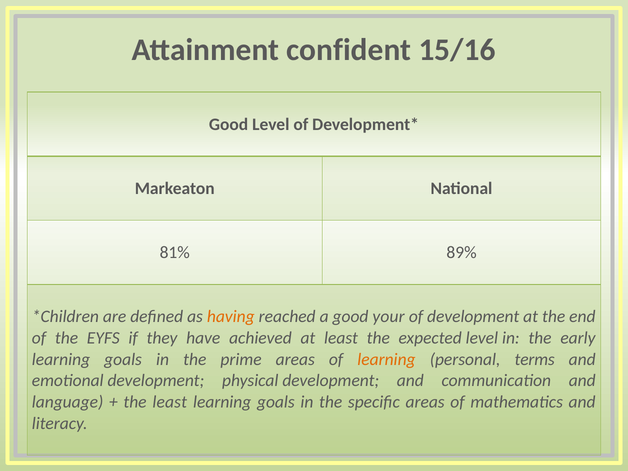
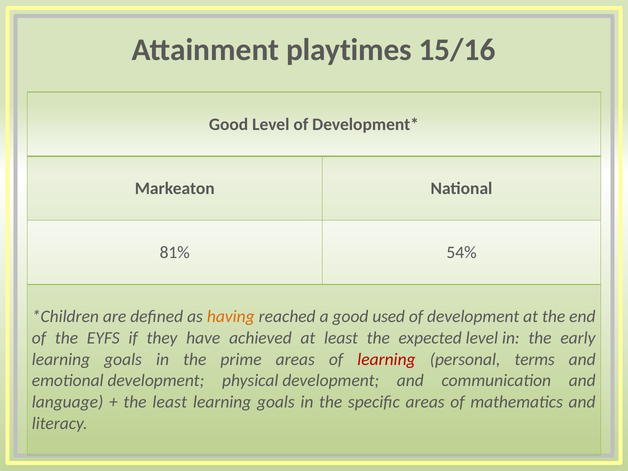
confident: confident -> playtimes
89%: 89% -> 54%
your: your -> used
learning at (386, 359) colour: orange -> red
